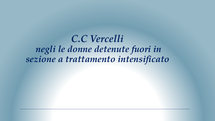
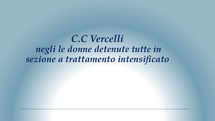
fuori: fuori -> tutte
